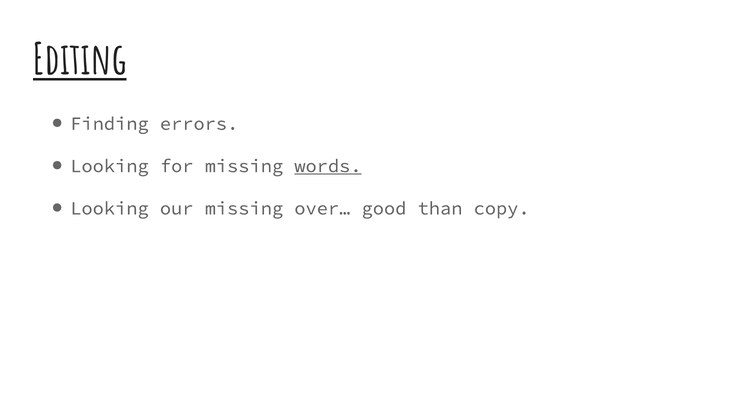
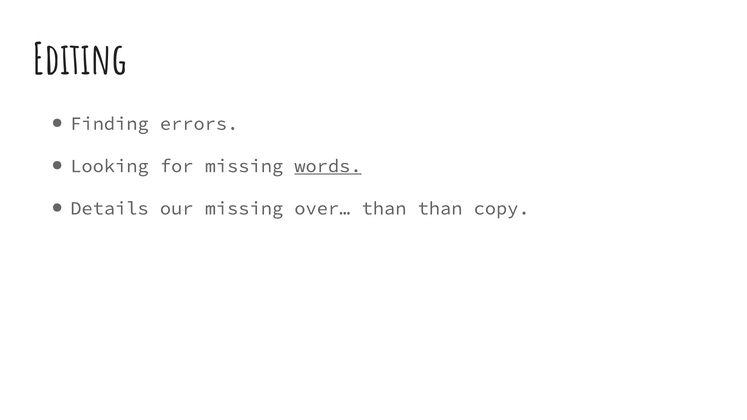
Editing underline: present -> none
Looking at (109, 208): Looking -> Details
over… good: good -> than
